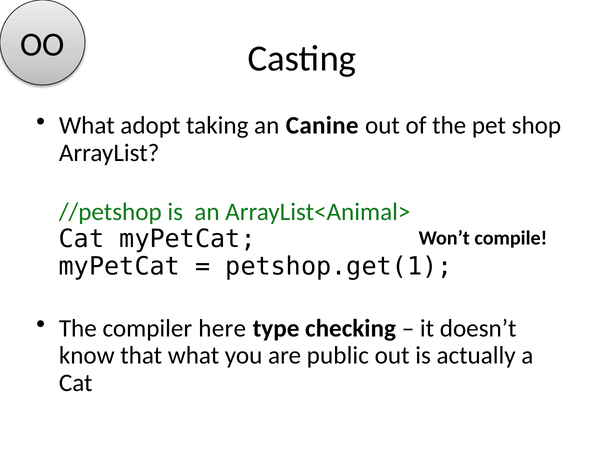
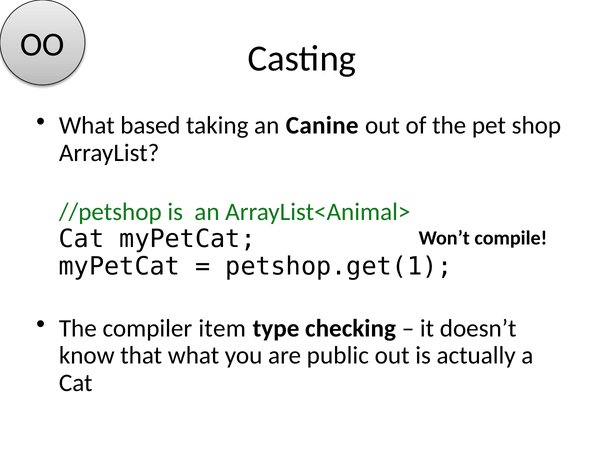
adopt: adopt -> based
here: here -> item
